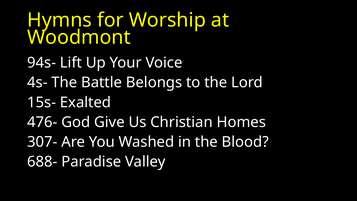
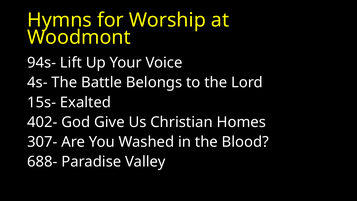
476-: 476- -> 402-
